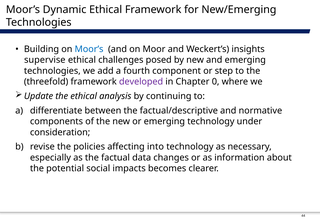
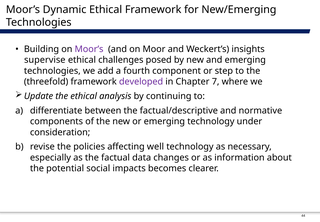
Moor’s at (89, 49) colour: blue -> purple
0: 0 -> 7
into: into -> well
